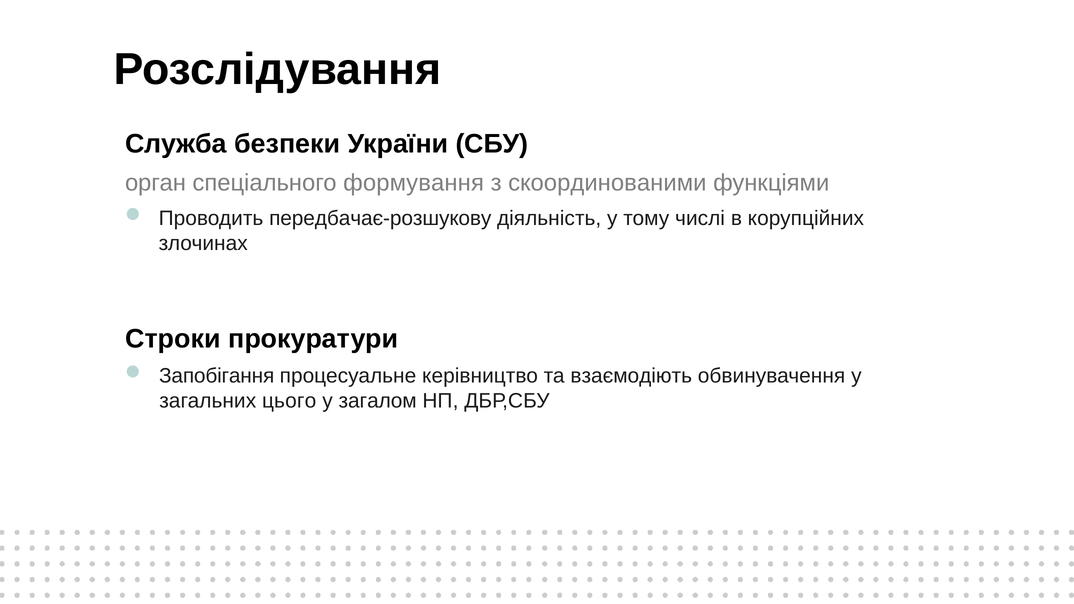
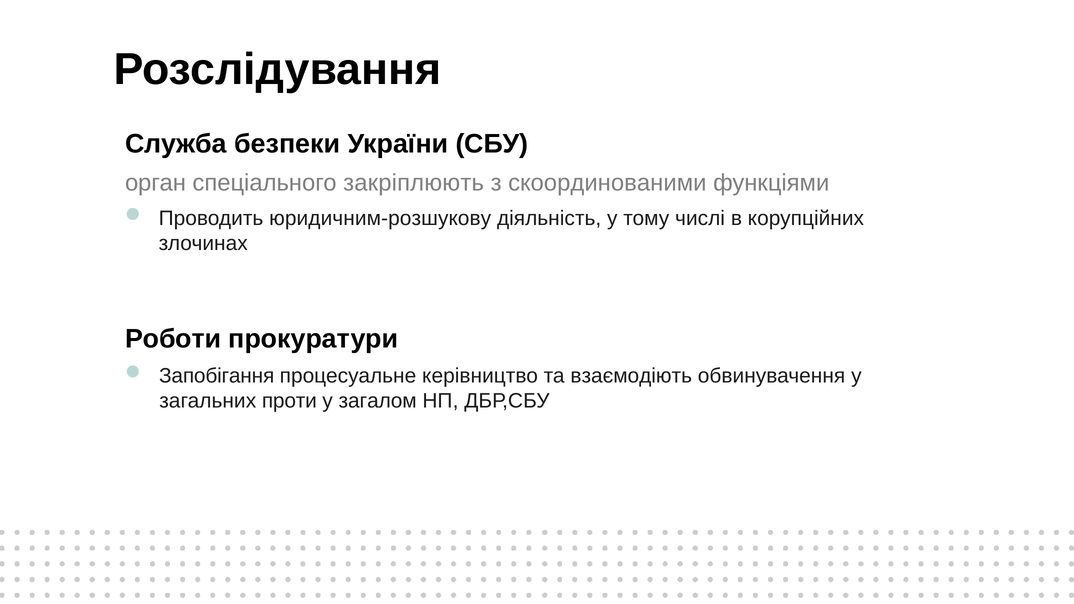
формування: формування -> закріплюють
передбачає-розшукову: передбачає-розшукову -> юридичним-розшукову
Строки: Строки -> Роботи
цього: цього -> проти
